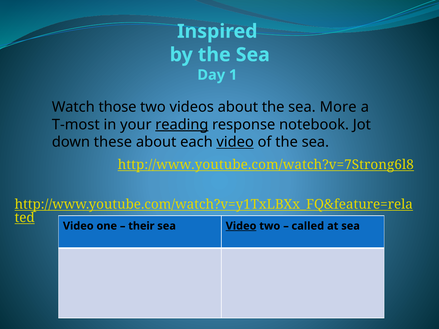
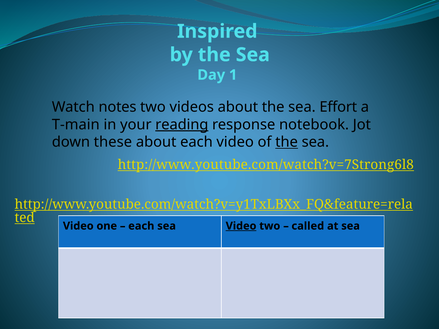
those: those -> notes
More: More -> Effort
T-most: T-most -> T-main
video at (235, 142) underline: present -> none
the at (287, 142) underline: none -> present
their at (141, 226): their -> each
